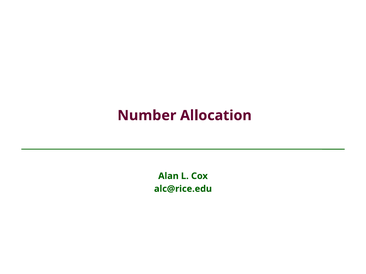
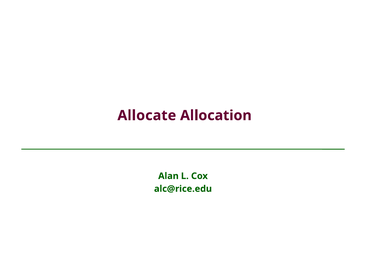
Number: Number -> Allocate
